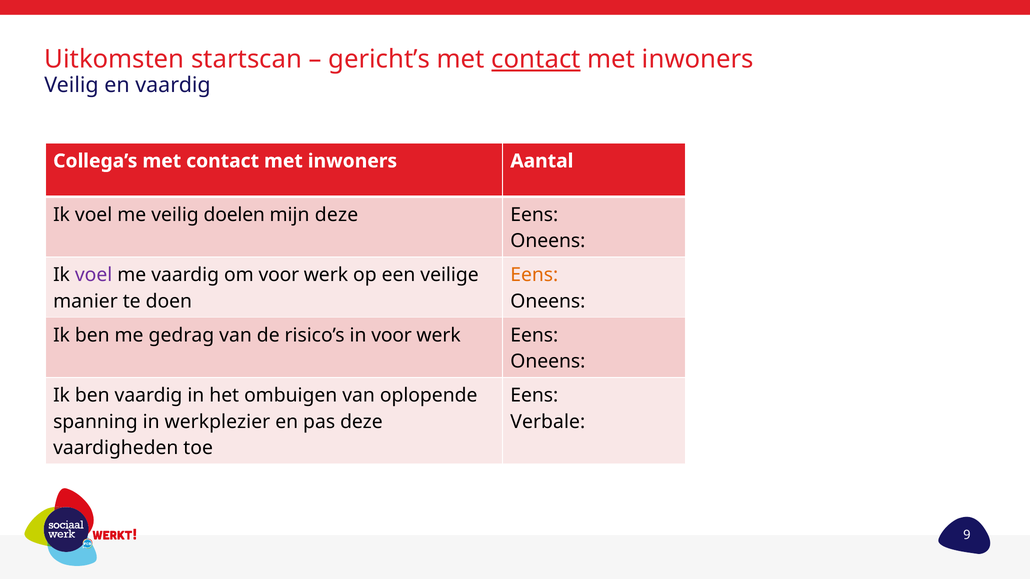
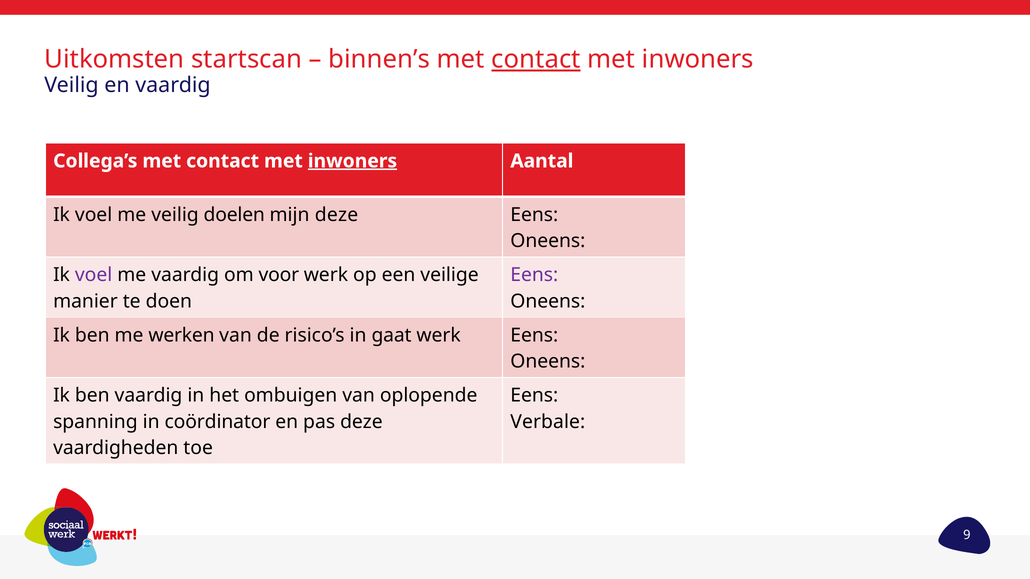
gericht’s: gericht’s -> binnen’s
inwoners at (352, 161) underline: none -> present
Eens at (534, 275) colour: orange -> purple
gedrag: gedrag -> werken
in voor: voor -> gaat
werkplezier: werkplezier -> coördinator
